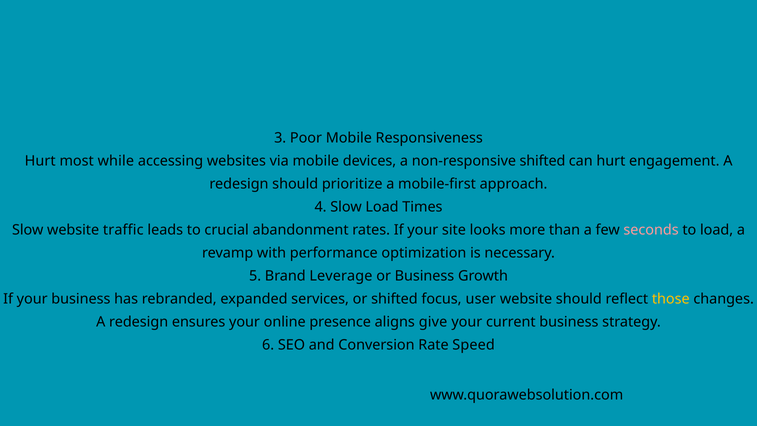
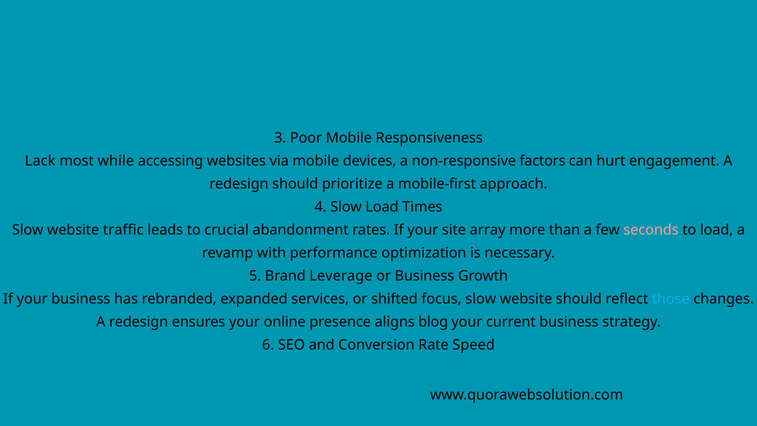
Hurt at (40, 161): Hurt -> Lack
non-responsive shifted: shifted -> factors
looks: looks -> array
focus user: user -> slow
those colour: yellow -> light blue
give: give -> blog
